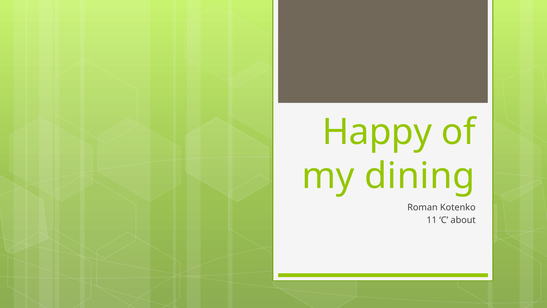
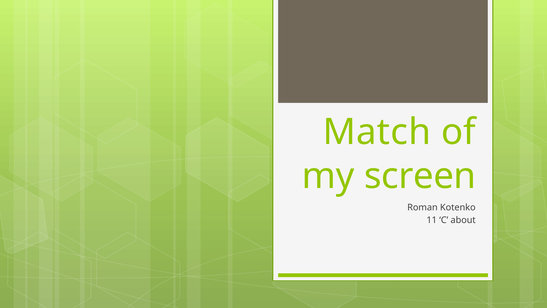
Happy: Happy -> Match
dining: dining -> screen
